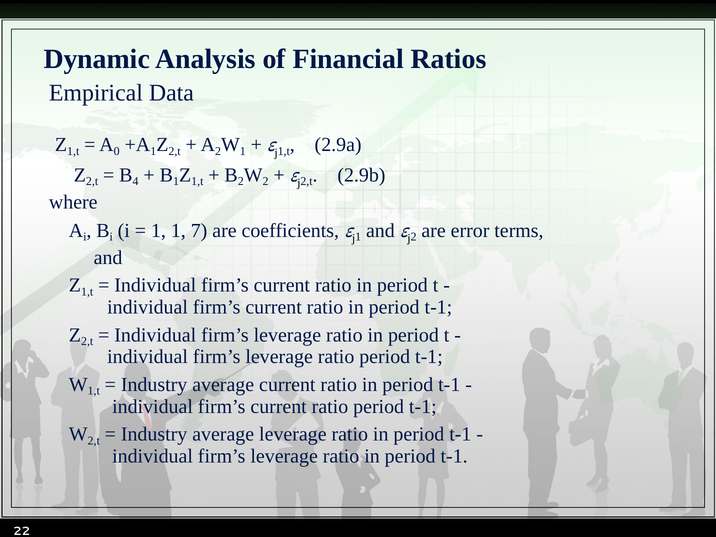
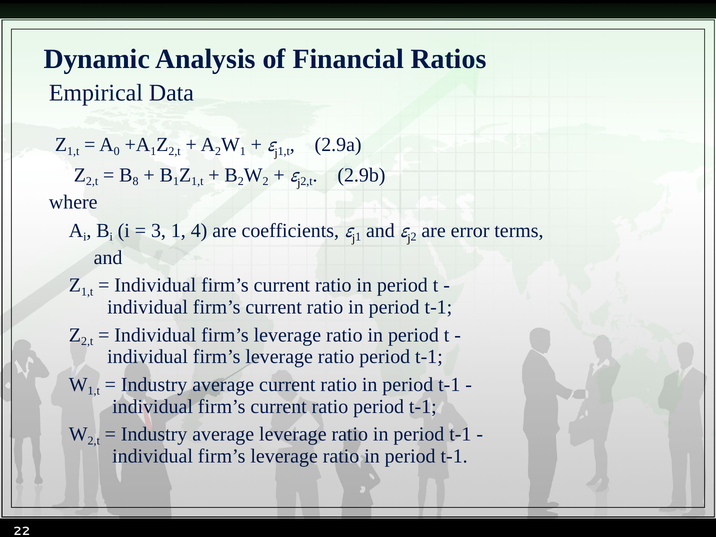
4: 4 -> 8
1 at (158, 231): 1 -> 3
7: 7 -> 4
